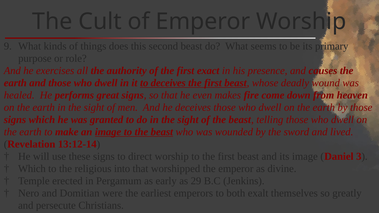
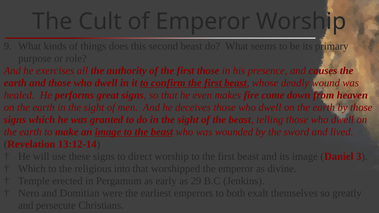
first exact: exact -> those
to deceives: deceives -> confirm
